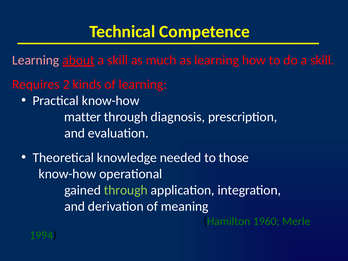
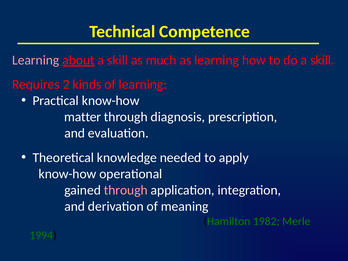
those: those -> apply
through at (126, 190) colour: light green -> pink
1960: 1960 -> 1982
